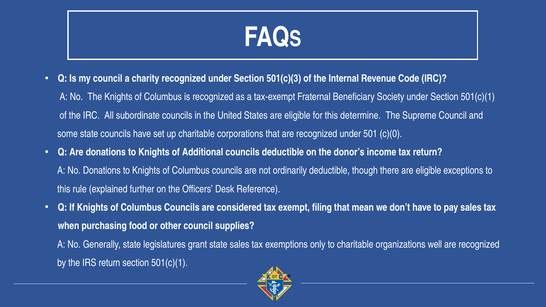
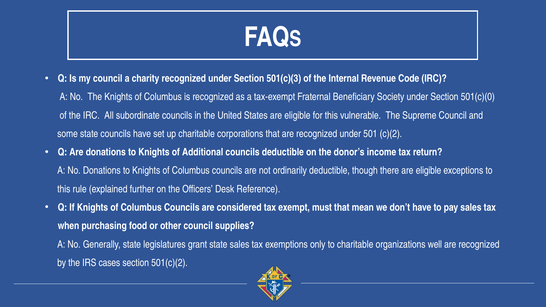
under Section 501(c)(1: 501(c)(1 -> 501(c)(0
determine: determine -> vulnerable
c)(0: c)(0 -> c)(2
filing: filing -> must
IRS return: return -> cases
501(c)(1 at (169, 263): 501(c)(1 -> 501(c)(2
